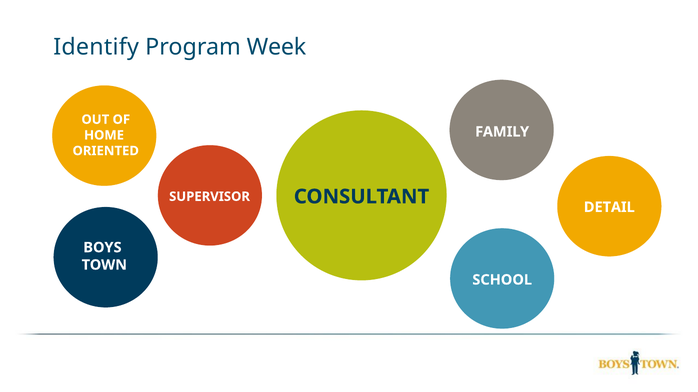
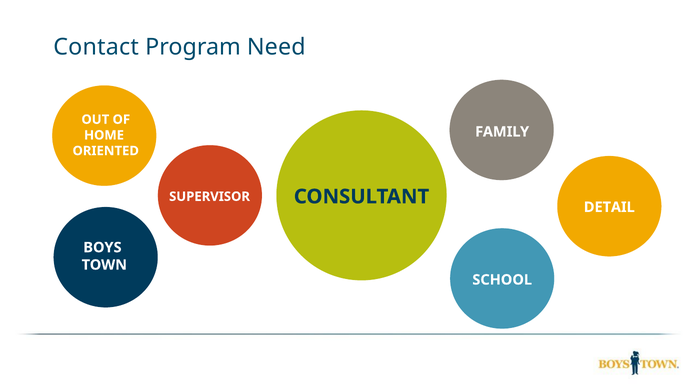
Identify: Identify -> Contact
Week: Week -> Need
